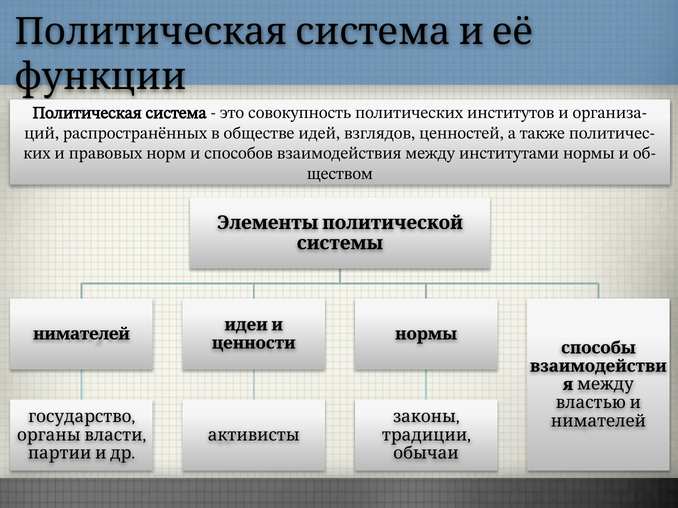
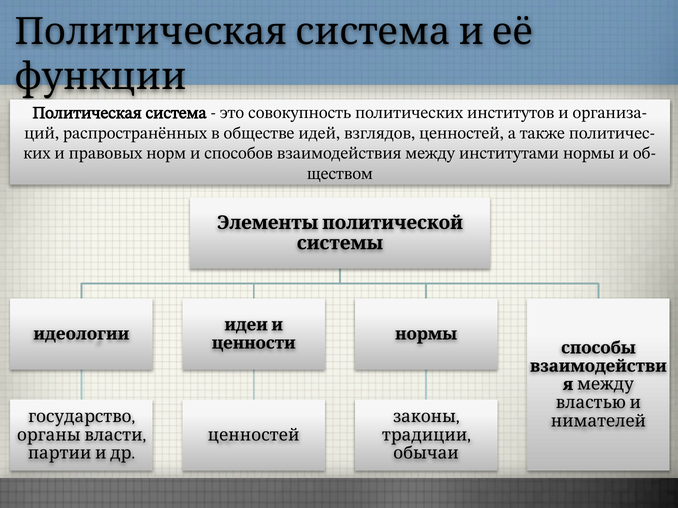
нимателей at (82, 334): нимателей -> идеологии
активисты at (254, 435): активисты -> ценностей
